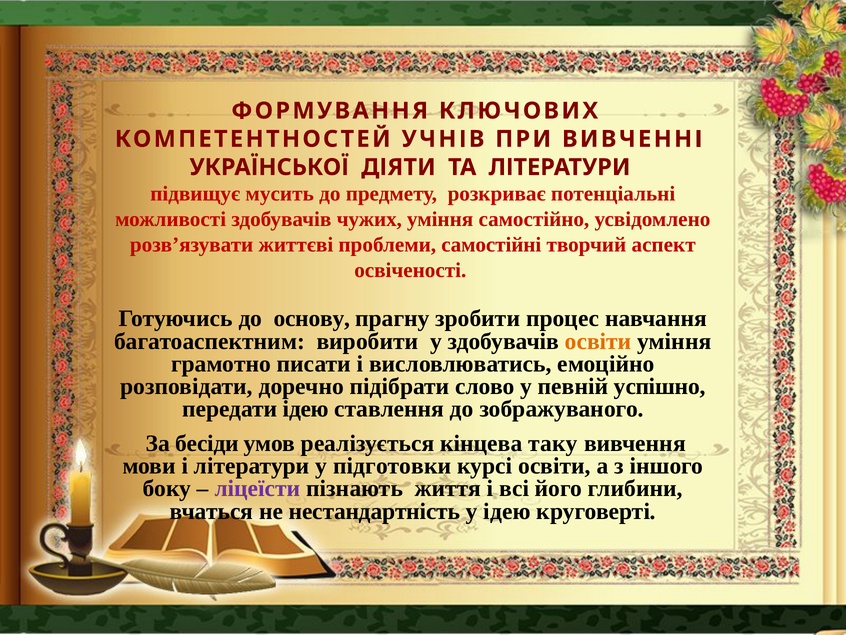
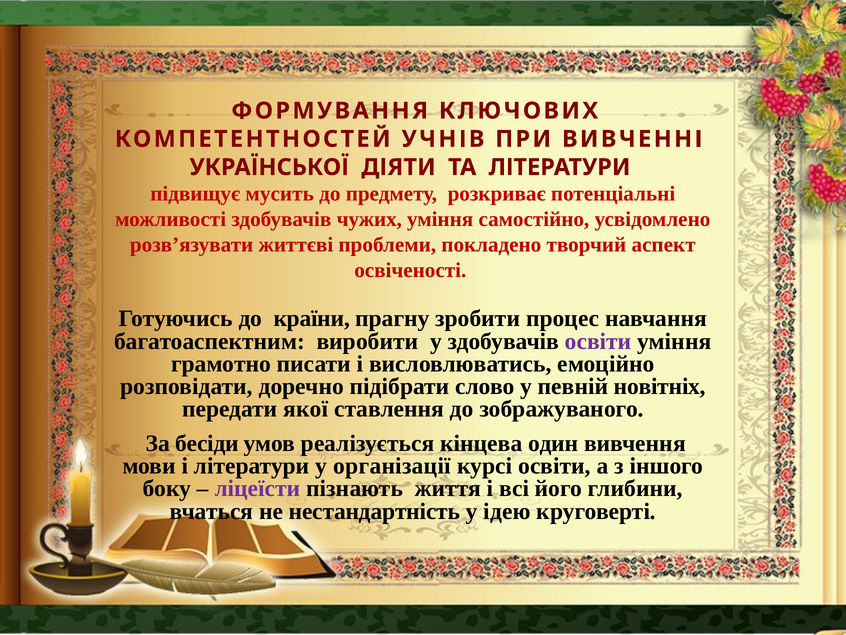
самостійні: самостійні -> покладено
основу: основу -> країни
освіти at (598, 341) colour: orange -> purple
успішно: успішно -> новітніх
передати ідею: ідею -> якої
таку: таку -> один
підготовки: підготовки -> організації
